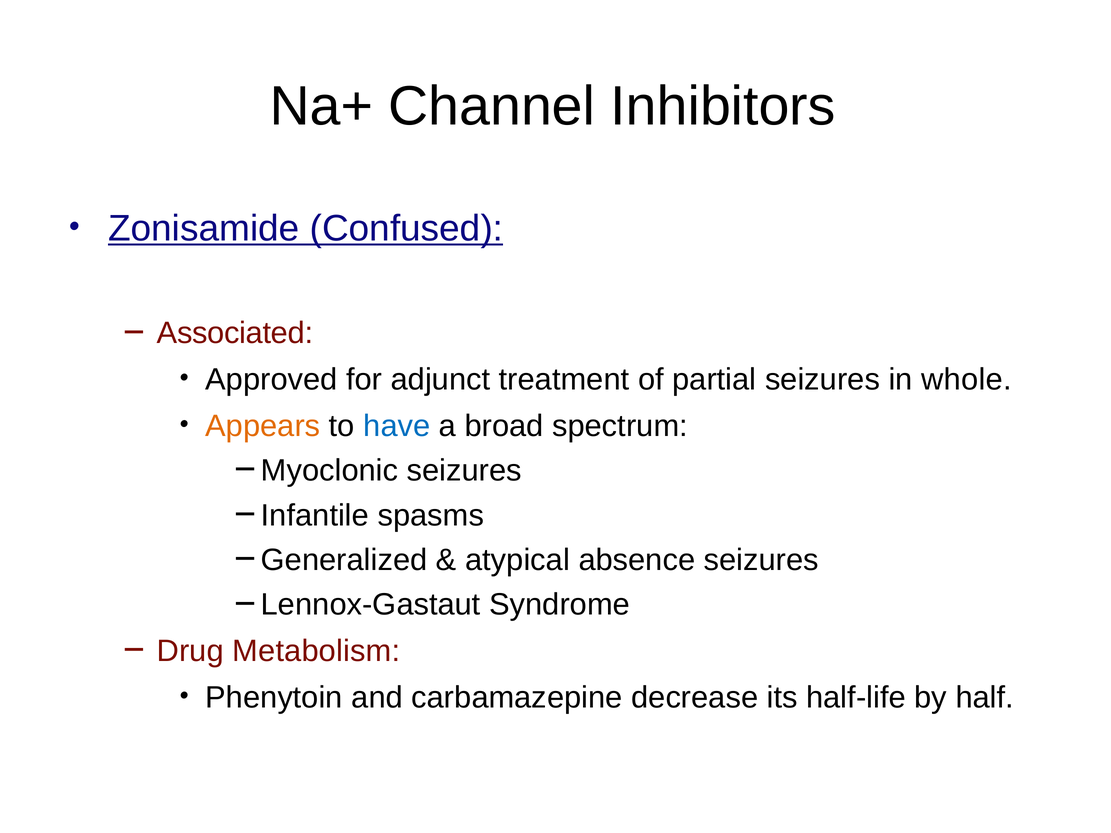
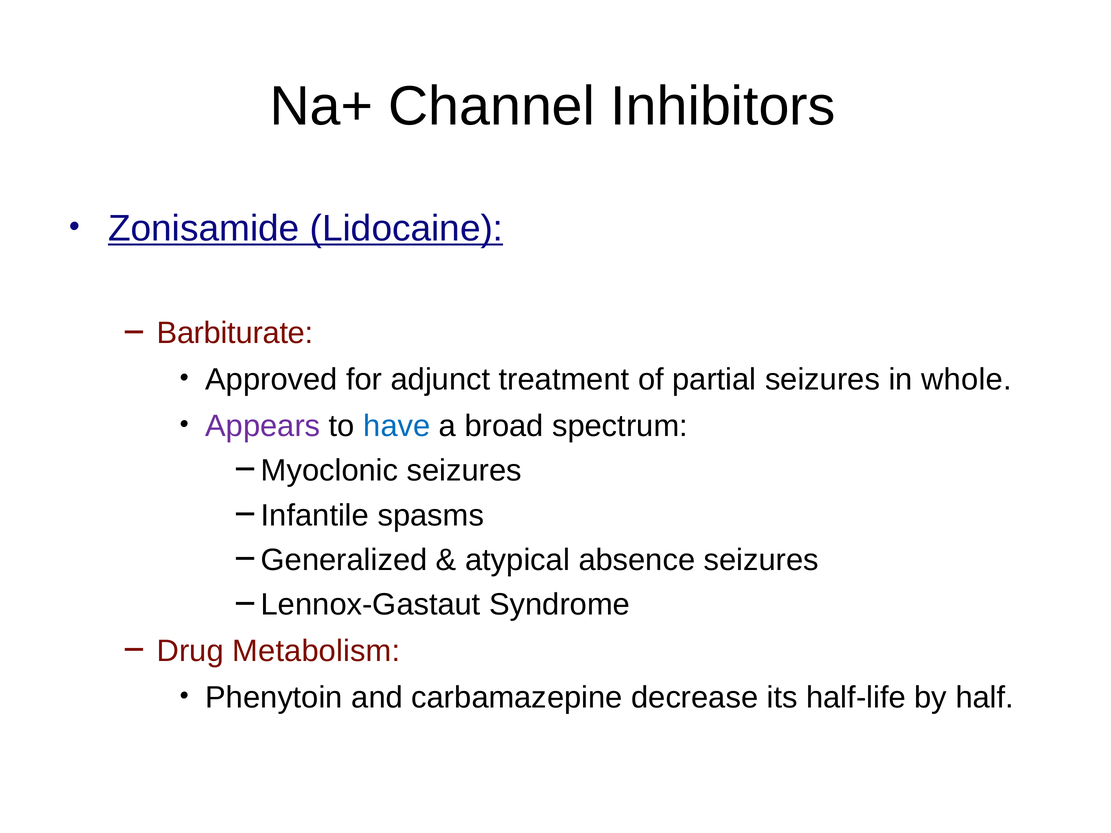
Confused: Confused -> Lidocaine
Associated: Associated -> Barbiturate
Appears colour: orange -> purple
